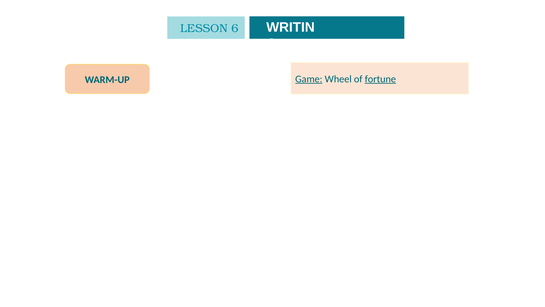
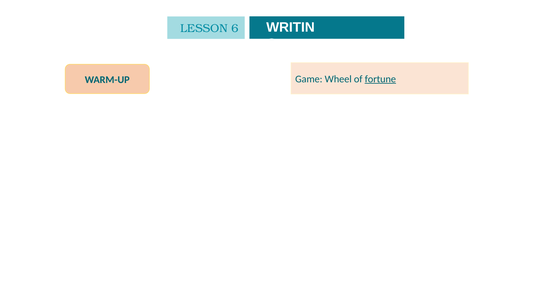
Game underline: present -> none
